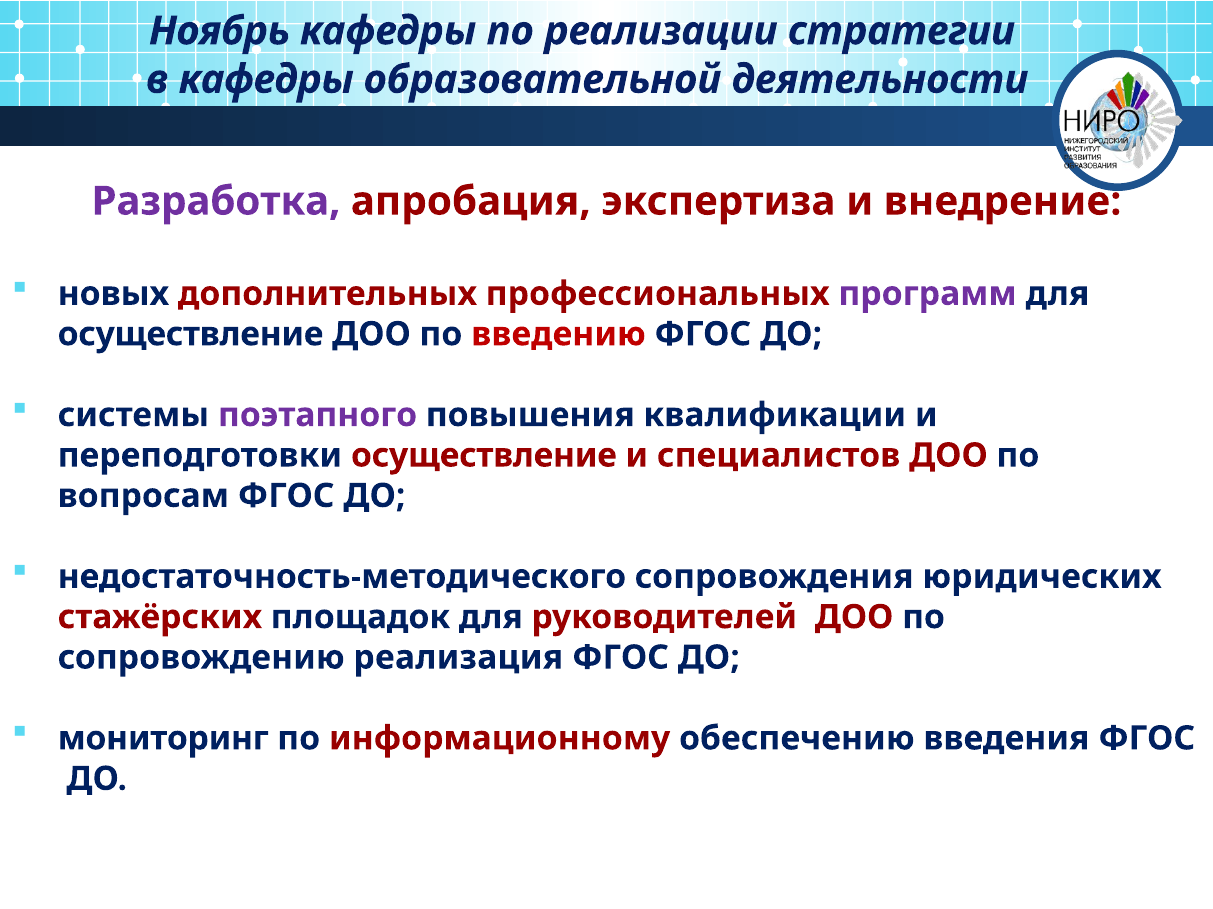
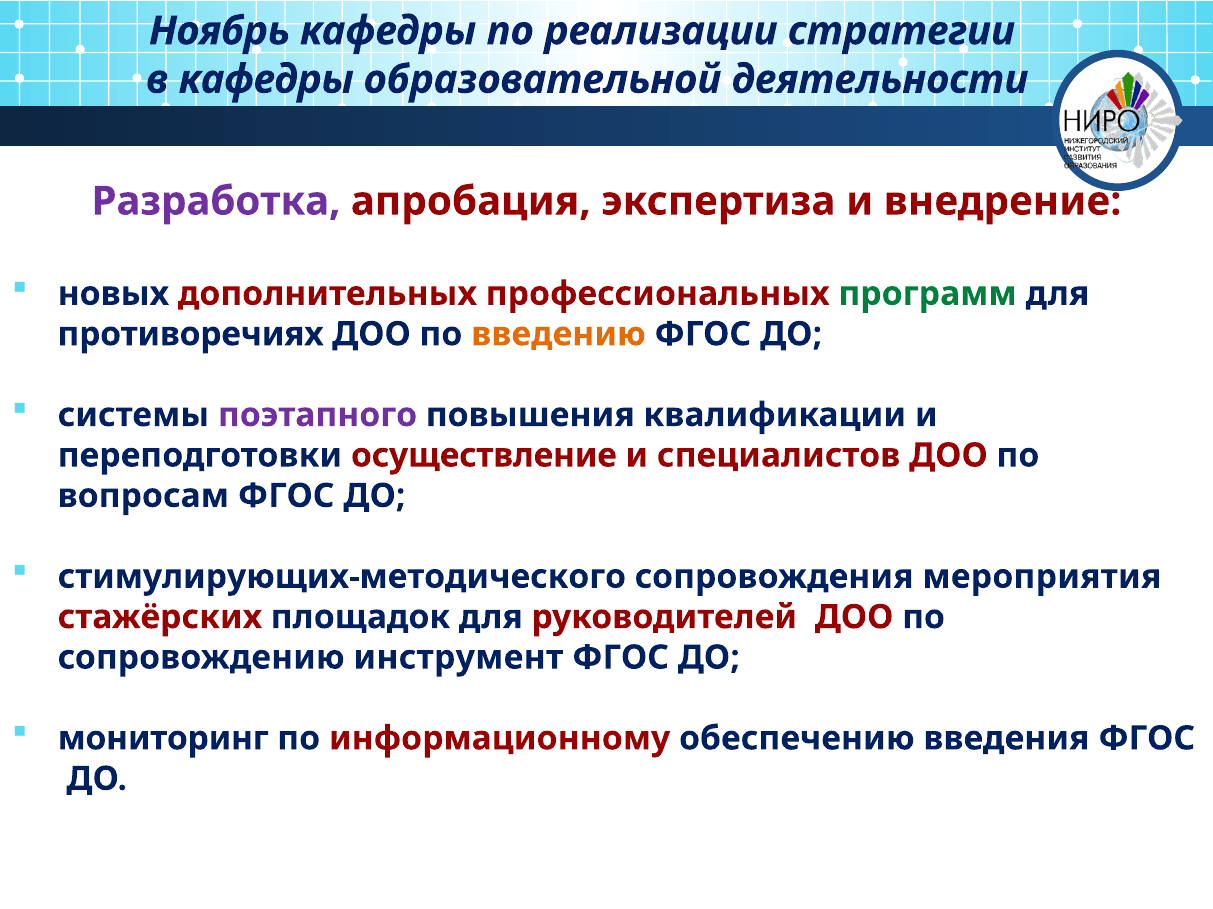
программ colour: purple -> green
осуществление at (191, 334): осуществление -> противоречиях
введению colour: red -> orange
недостаточность-методического: недостаточность-методического -> стимулирующих-методического
юридических: юридических -> мероприятия
реализация: реализация -> инструмент
